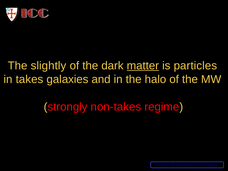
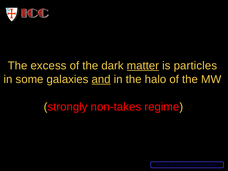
slightly: slightly -> excess
takes: takes -> some
and underline: none -> present
